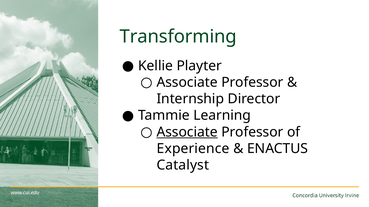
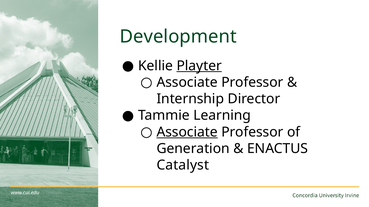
Transforming: Transforming -> Development
Playter underline: none -> present
Experience: Experience -> Generation
